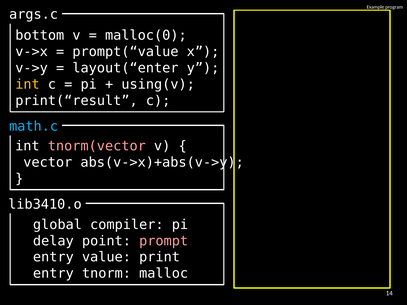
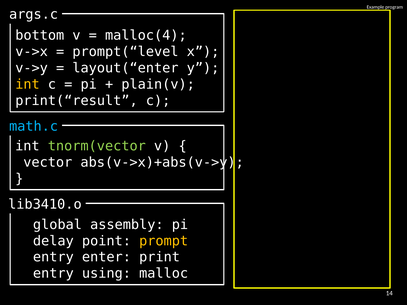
malloc(0: malloc(0 -> malloc(4
prompt(“value: prompt(“value -> prompt(“level
using(v: using(v -> plain(v
tnorm(vector colour: pink -> light green
compiler: compiler -> assembly
prompt colour: pink -> yellow
value: value -> enter
tnorm: tnorm -> using
